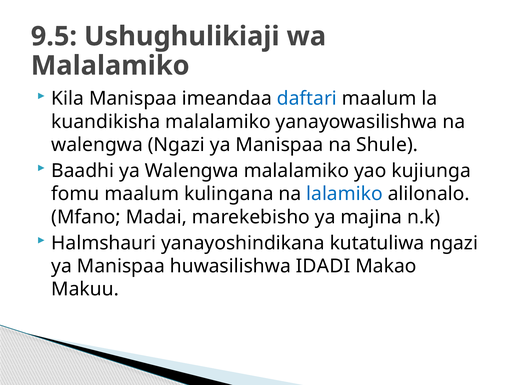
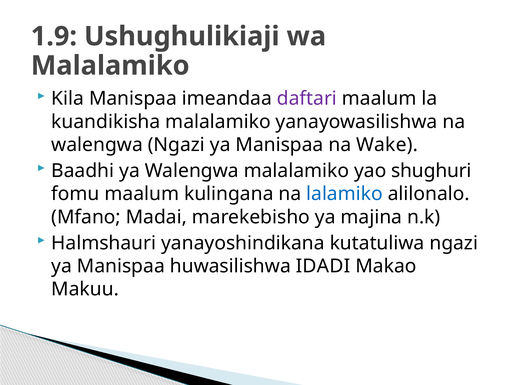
9.5: 9.5 -> 1.9
daftari colour: blue -> purple
Shule: Shule -> Wake
kujiunga: kujiunga -> shughuri
